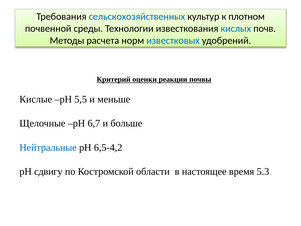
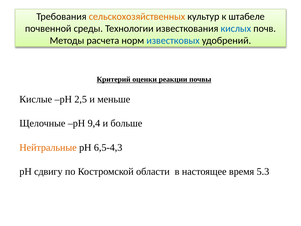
сельскохозяйственных colour: blue -> orange
плотном: плотном -> штабеле
5,5: 5,5 -> 2,5
6,7: 6,7 -> 9,4
Нейтральные colour: blue -> orange
6,5-4,2: 6,5-4,2 -> 6,5-4,3
